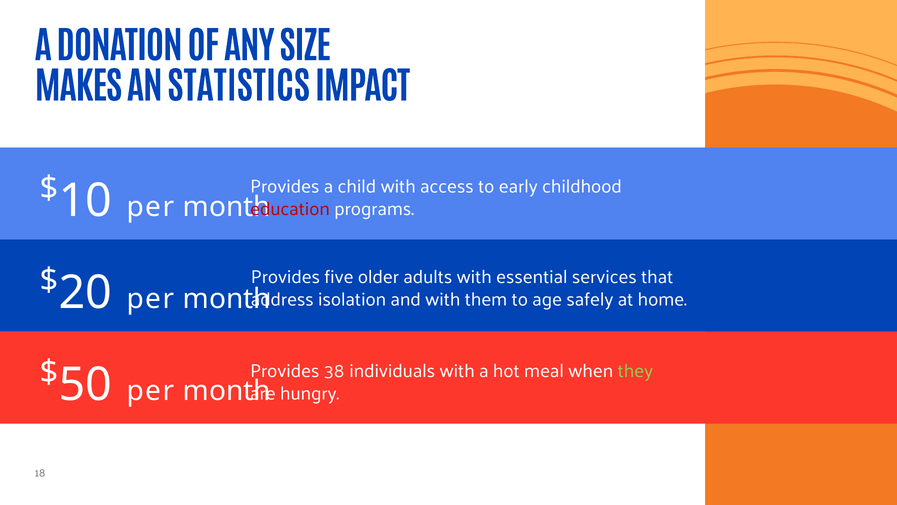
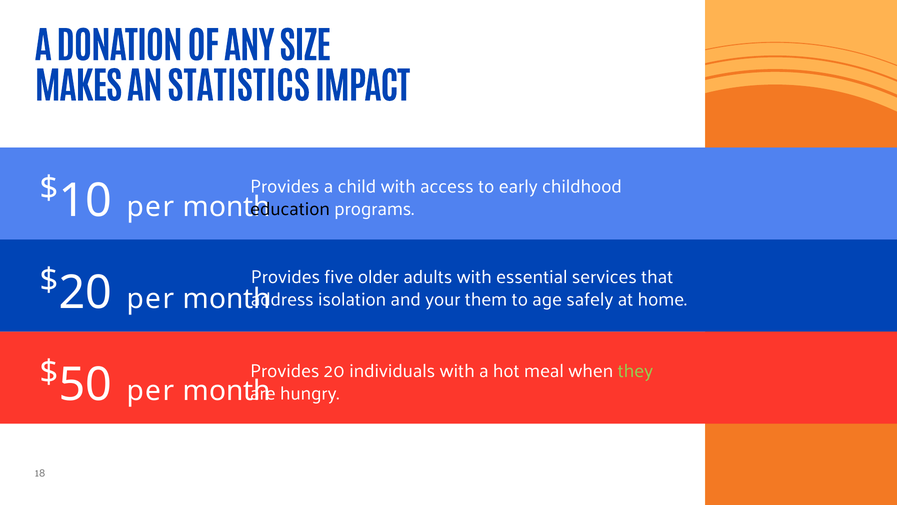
education colour: red -> black
and with: with -> your
Provides 38: 38 -> 20
